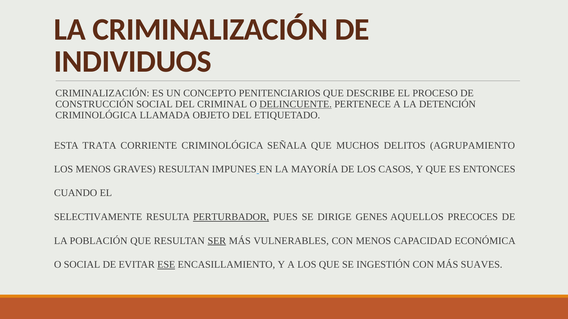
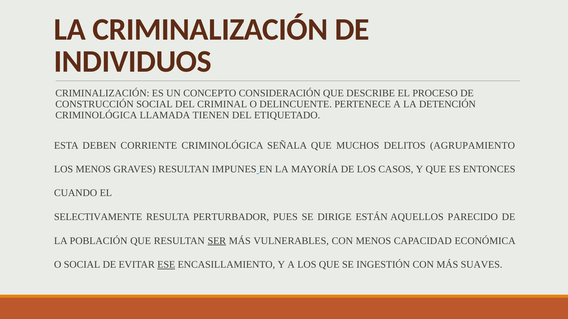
PENITENCIARIOS: PENITENCIARIOS -> CONSIDERACIÓN
DELINCUENTE underline: present -> none
OBJETO: OBJETO -> TIENEN
TRATA: TRATA -> DEBEN
PERTURBADOR underline: present -> none
GENES: GENES -> ESTÁN
PRECOCES: PRECOCES -> PARECIDO
